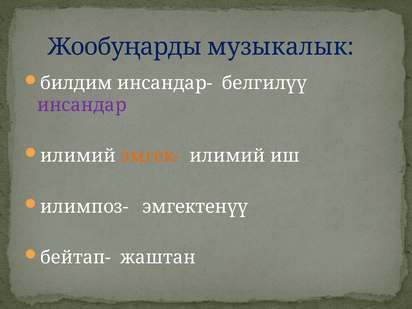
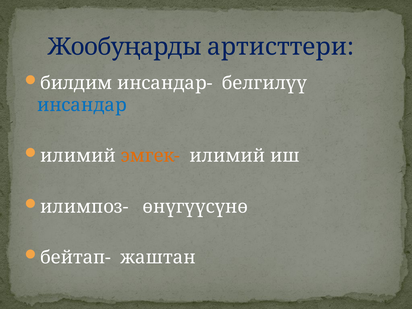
музыкалык: музыкалык -> артисттери
инсандар colour: purple -> blue
эмгектенүү: эмгектенүү -> өнүгүүсүнө
